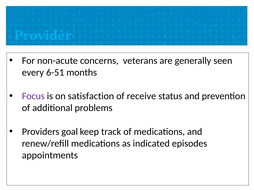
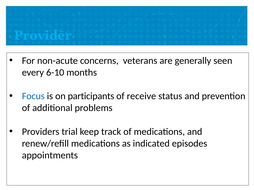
6-51: 6-51 -> 6-10
Focus colour: purple -> blue
satisfaction: satisfaction -> participants
goal: goal -> trial
